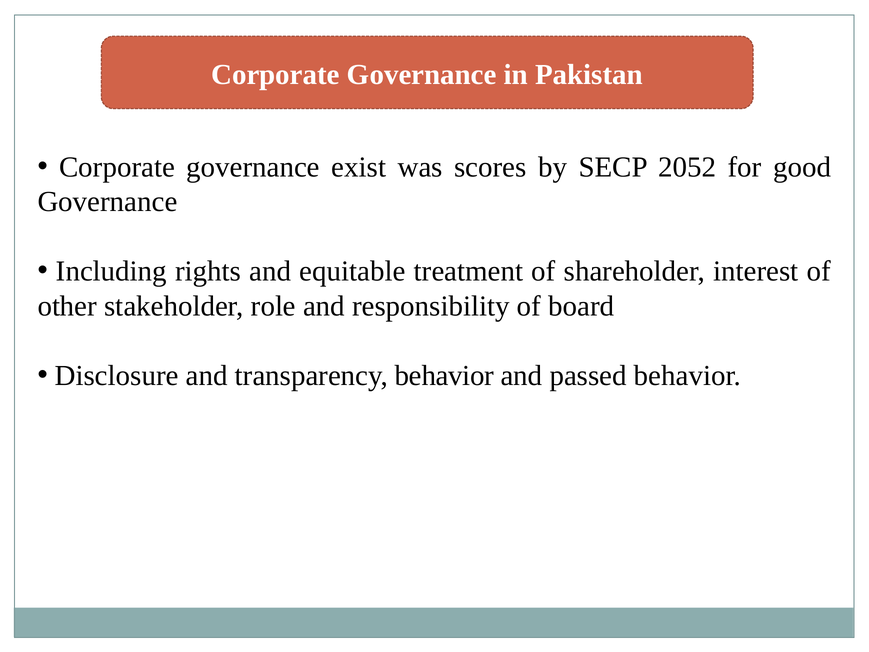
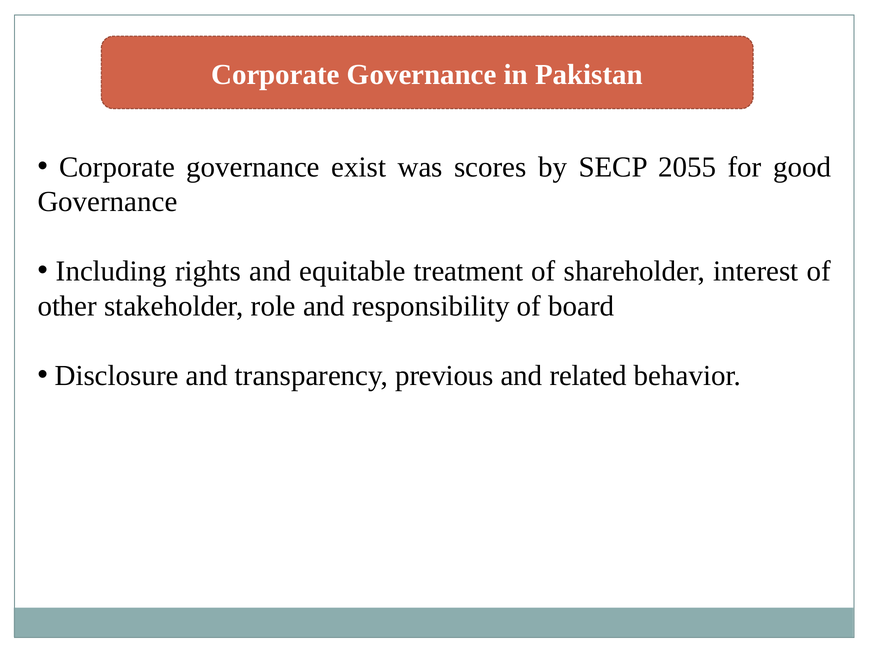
2052: 2052 -> 2055
transparency behavior: behavior -> previous
passed: passed -> related
